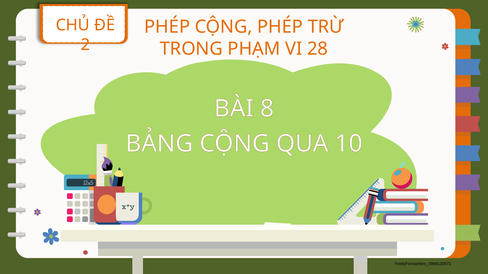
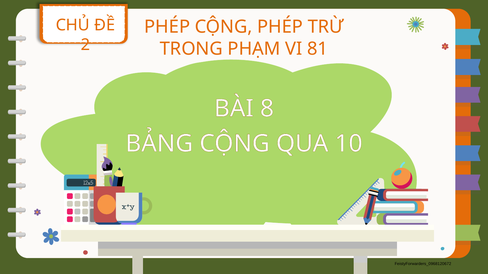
28: 28 -> 81
